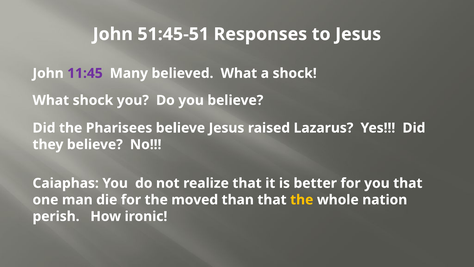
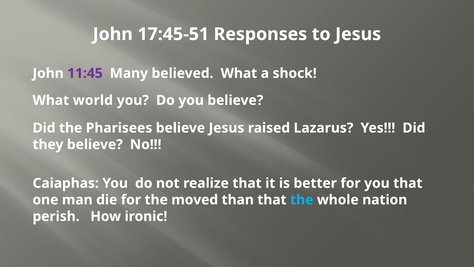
51:45-51: 51:45-51 -> 17:45-51
What shock: shock -> world
the at (302, 200) colour: yellow -> light blue
